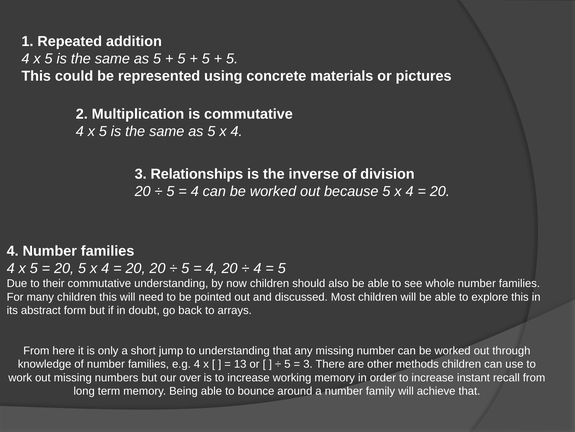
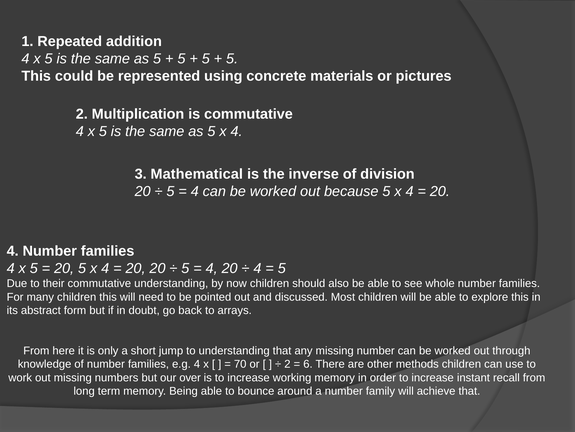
Relationships: Relationships -> Mathematical
13: 13 -> 70
5 at (287, 364): 5 -> 2
3 at (308, 364): 3 -> 6
